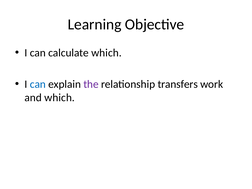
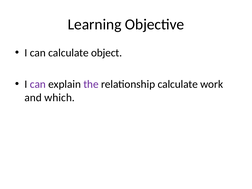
calculate which: which -> object
can at (38, 84) colour: blue -> purple
relationship transfers: transfers -> calculate
